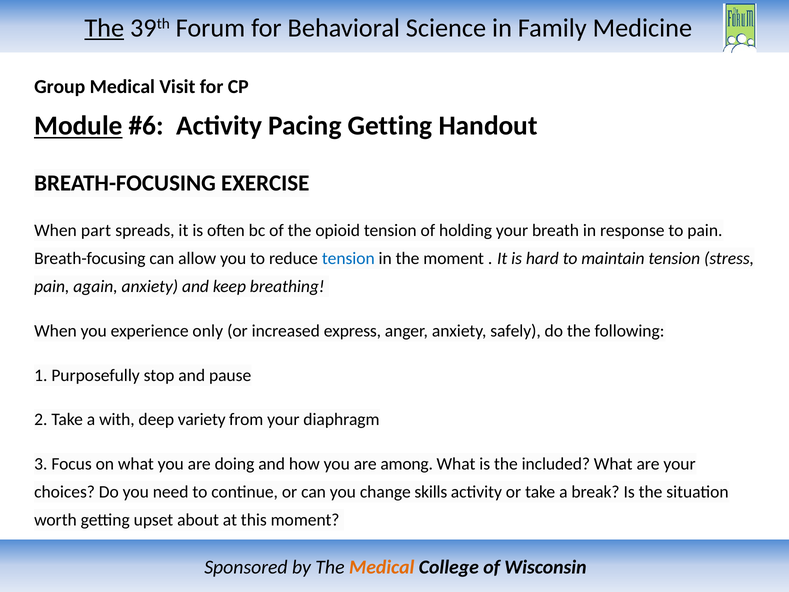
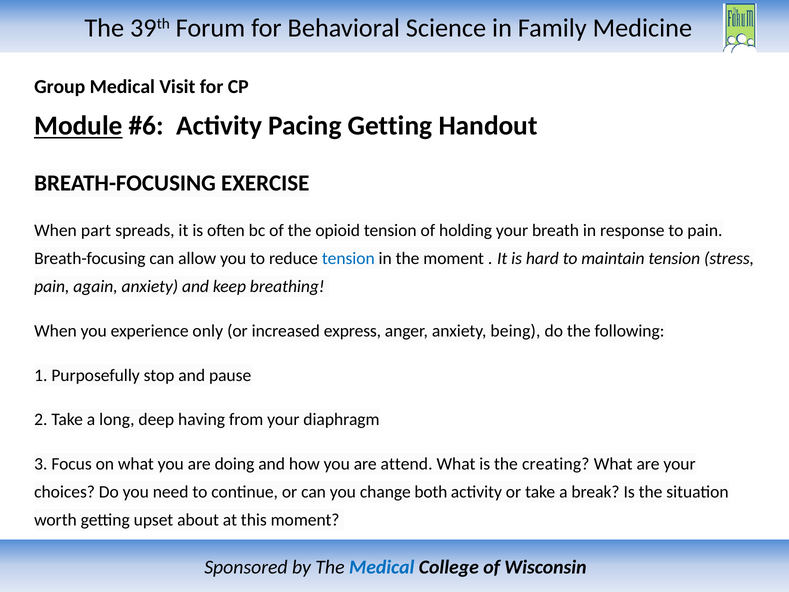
The at (104, 28) underline: present -> none
safely: safely -> being
with: with -> long
variety: variety -> having
among: among -> attend
included: included -> creating
skills: skills -> both
Medical at (382, 567) colour: orange -> blue
